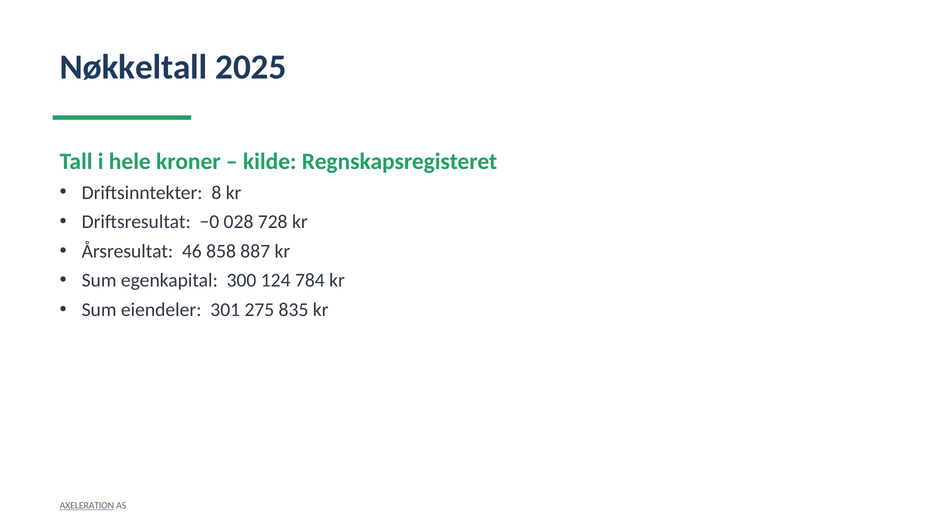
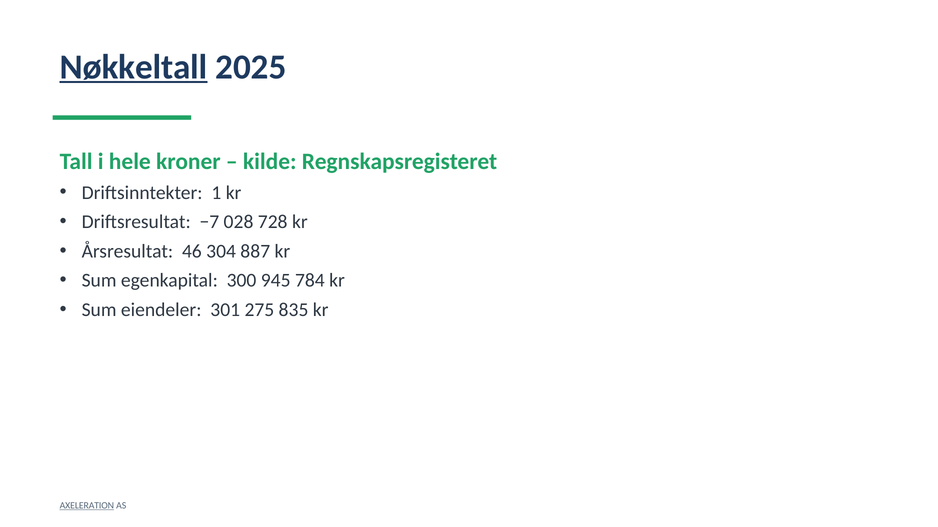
Nøkkeltall underline: none -> present
8: 8 -> 1
−0: −0 -> −7
858: 858 -> 304
124: 124 -> 945
